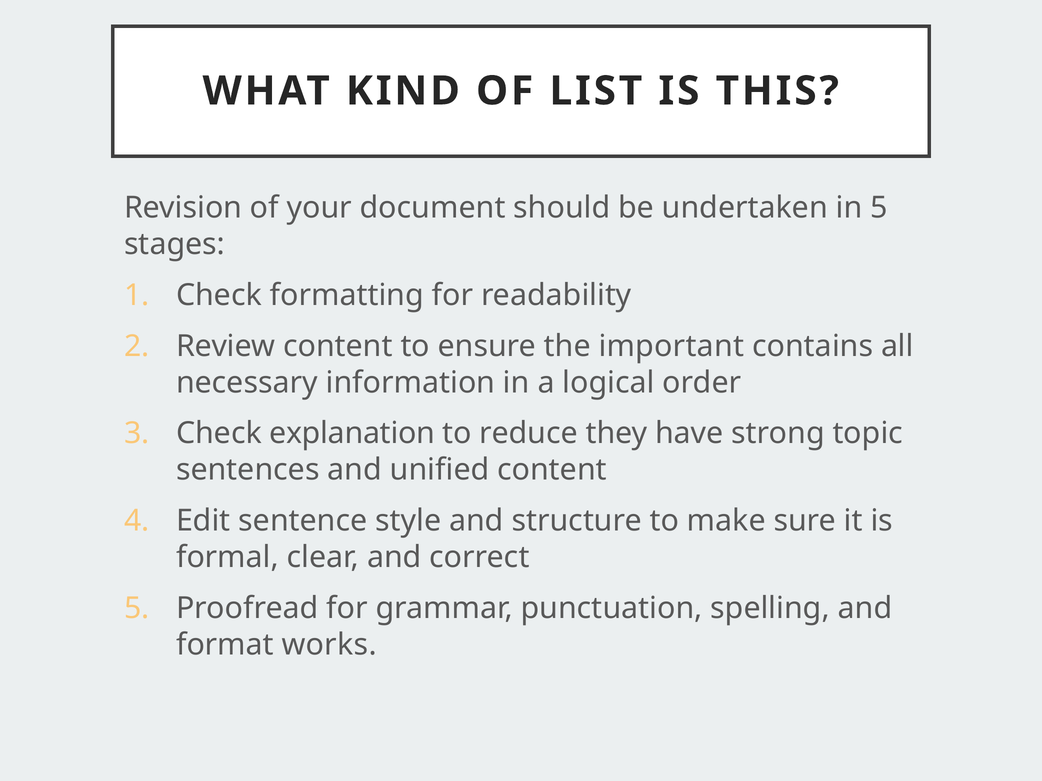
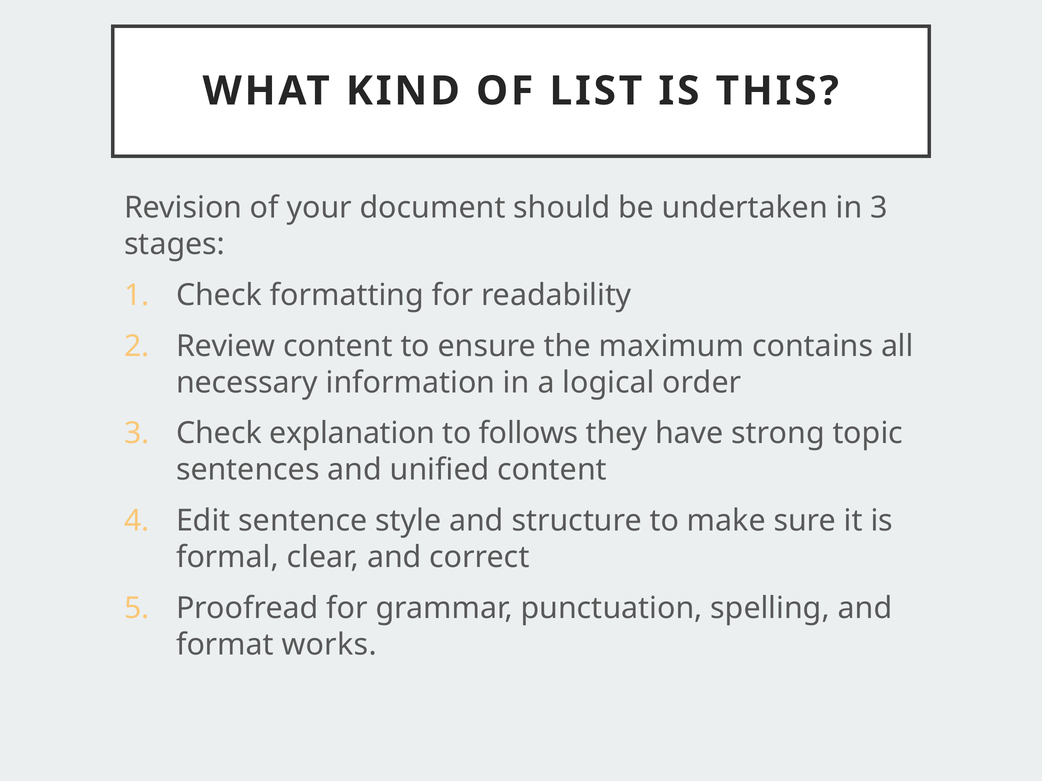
in 5: 5 -> 3
important: important -> maximum
reduce: reduce -> follows
